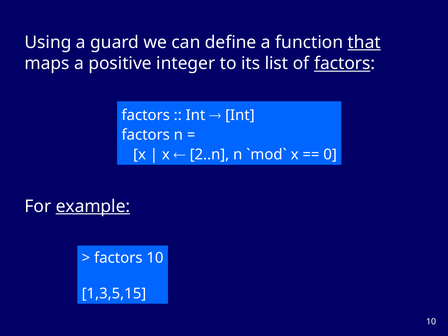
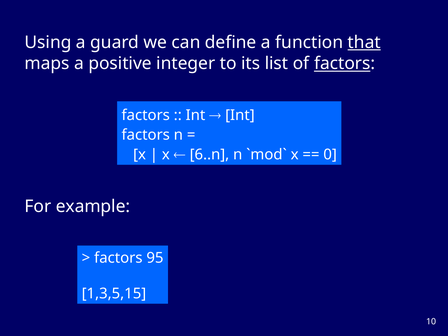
2..n: 2..n -> 6..n
example underline: present -> none
factors 10: 10 -> 95
